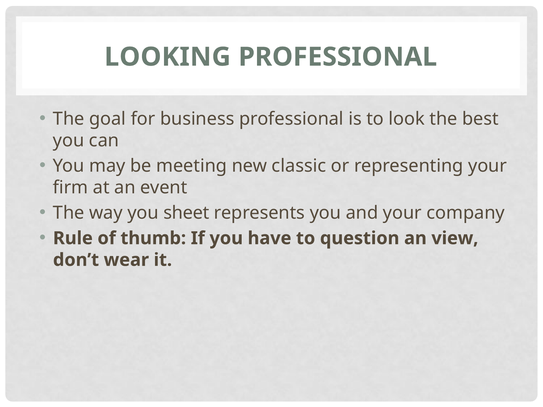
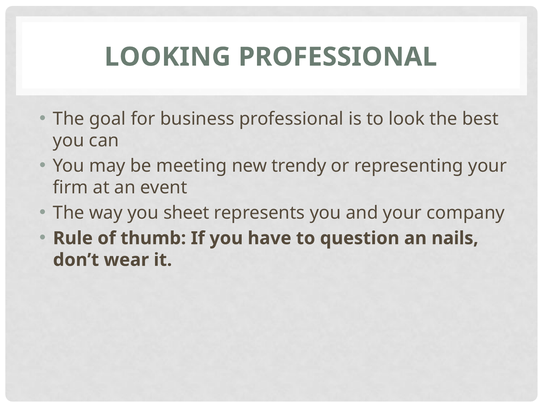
classic: classic -> trendy
view: view -> nails
